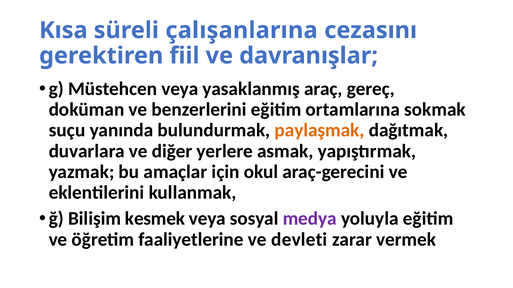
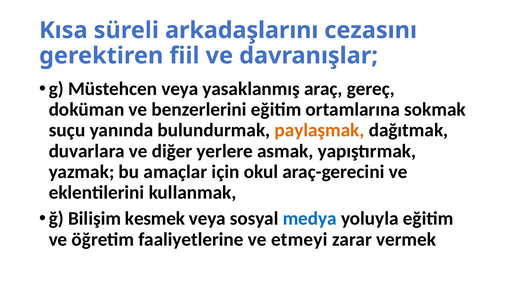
çalışanlarına: çalışanlarına -> arkadaşlarını
medya colour: purple -> blue
devleti: devleti -> etmeyi
